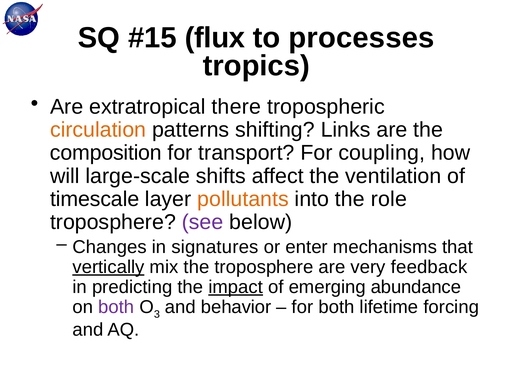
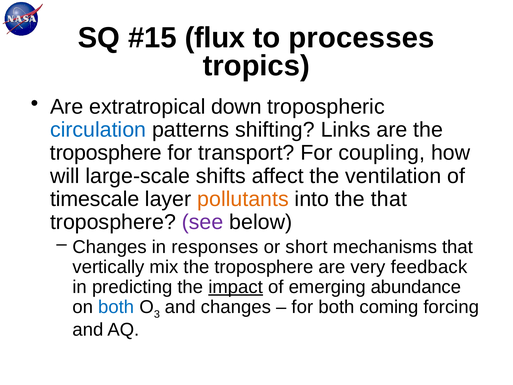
there: there -> down
circulation colour: orange -> blue
composition at (106, 153): composition -> troposphere
the role: role -> that
signatures: signatures -> responses
enter: enter -> short
vertically underline: present -> none
both at (116, 307) colour: purple -> blue
and behavior: behavior -> changes
lifetime: lifetime -> coming
